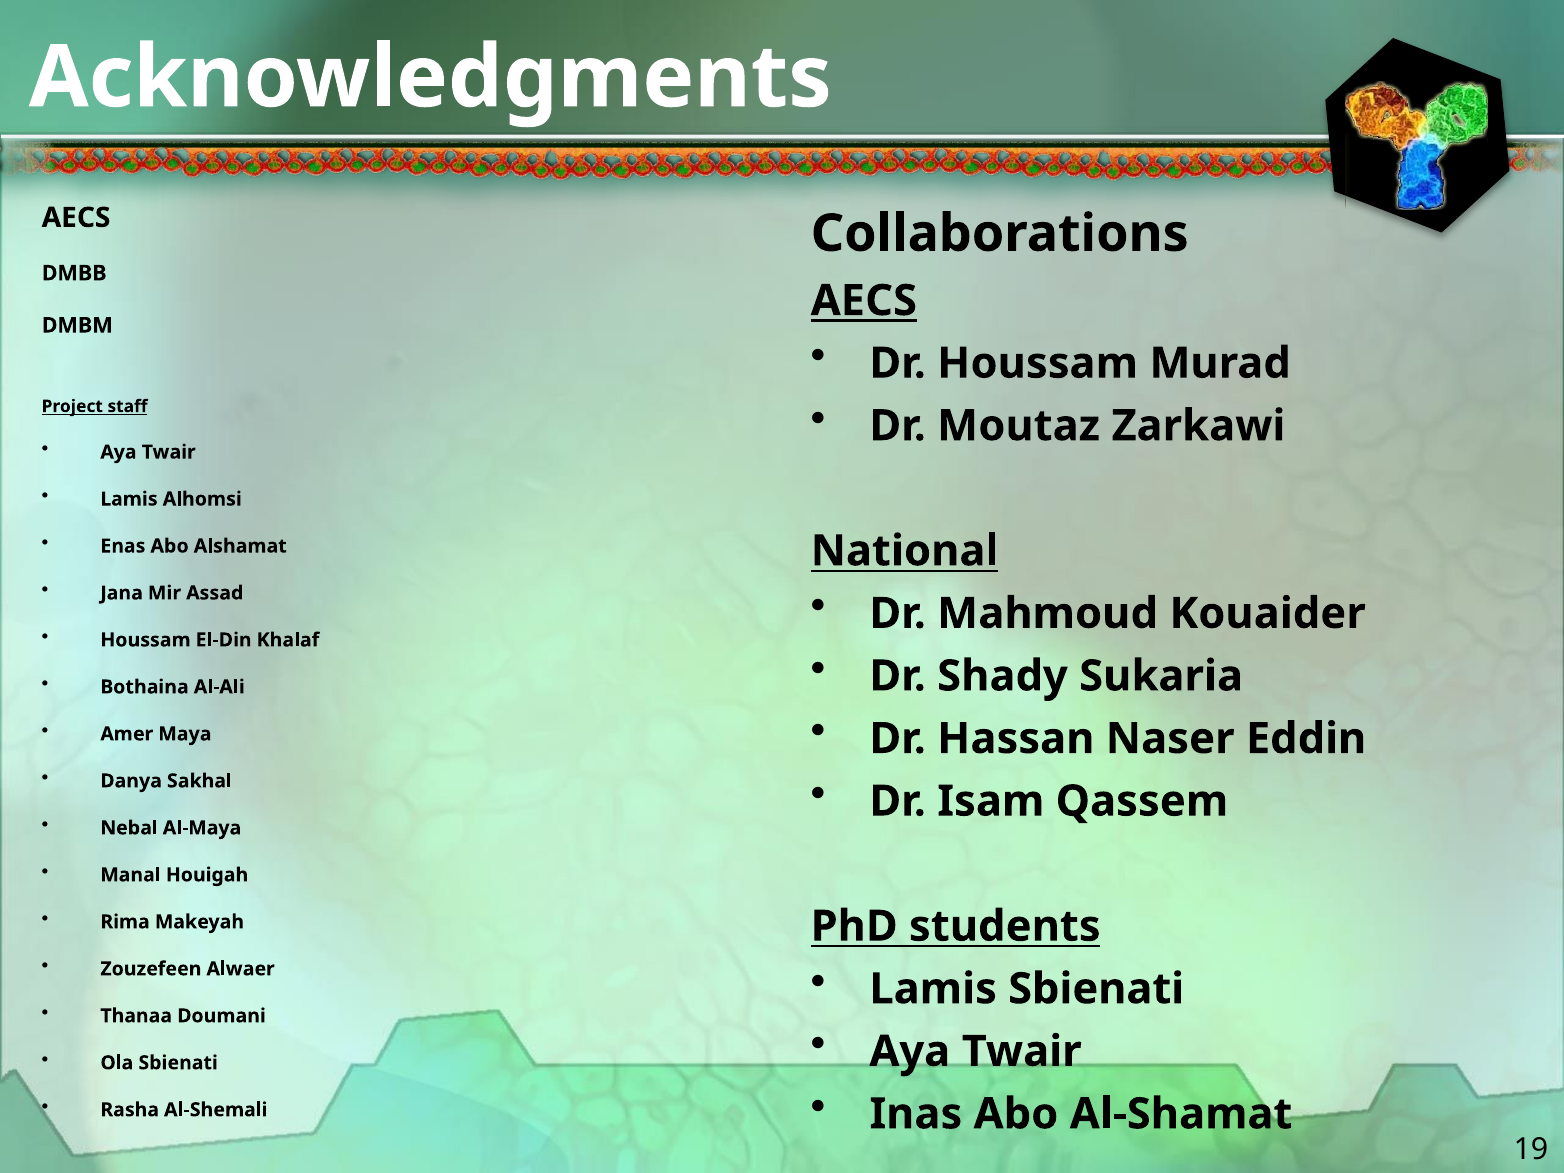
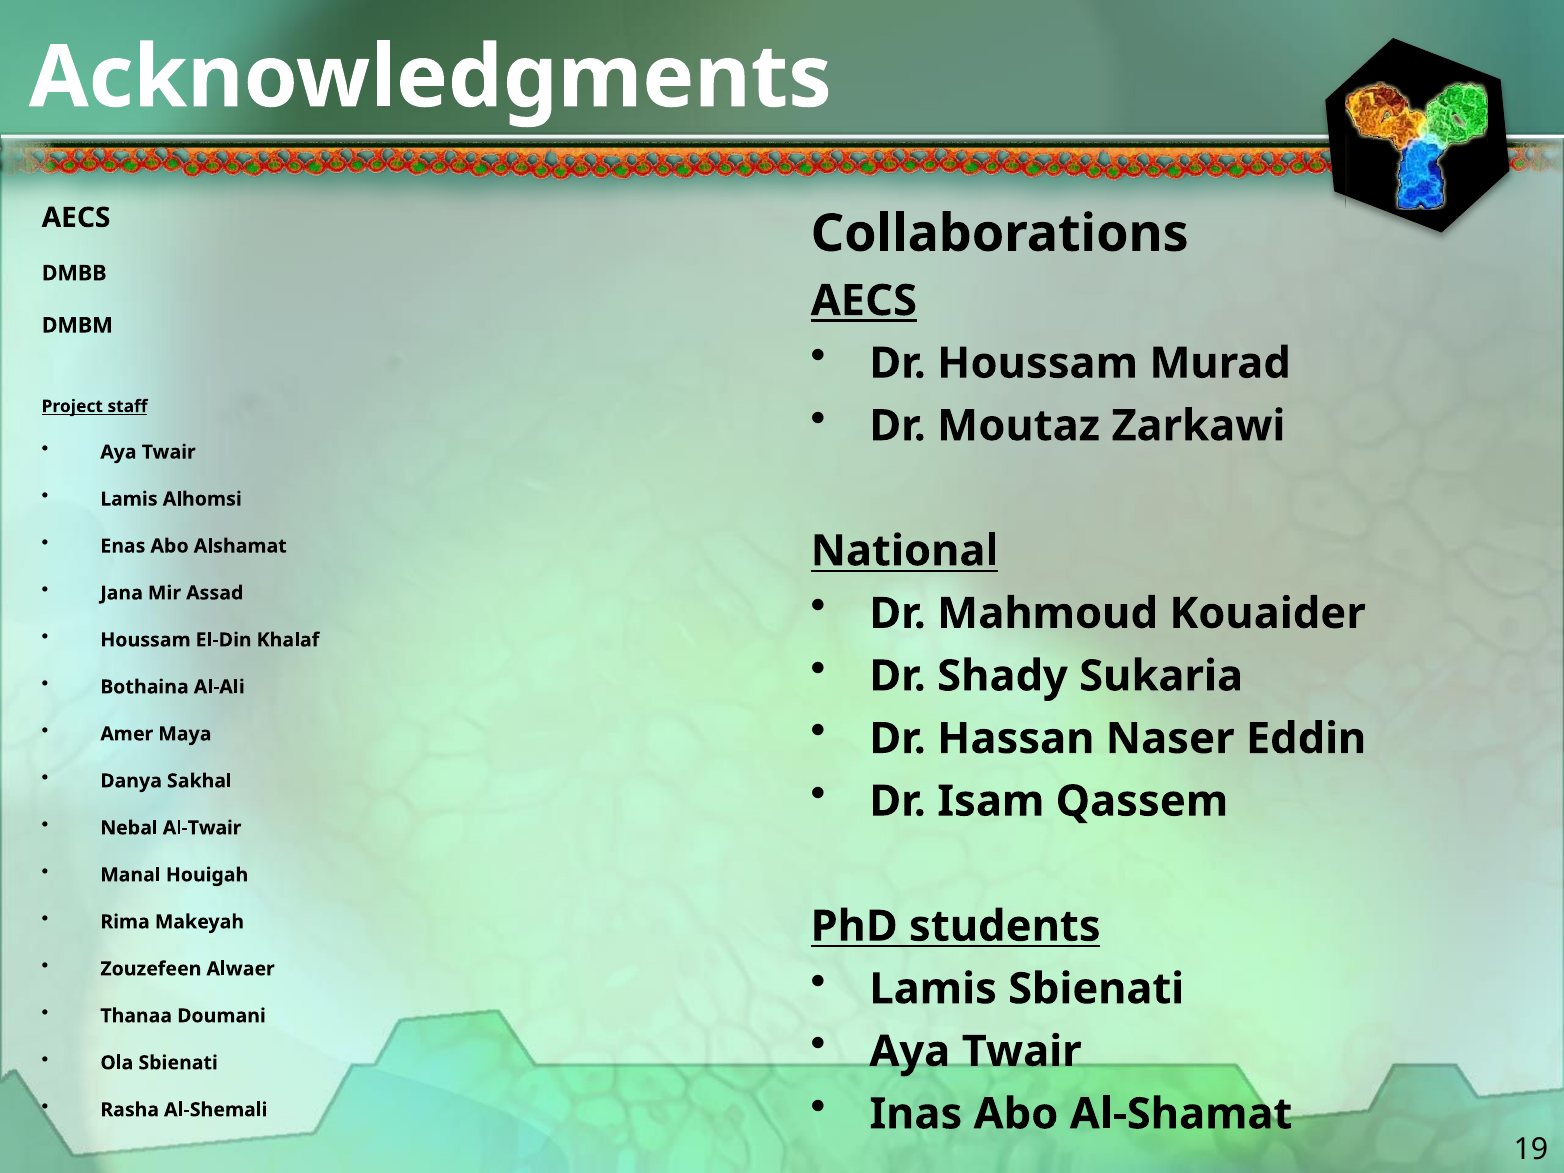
Al-Maya: Al-Maya -> Al-Twair
